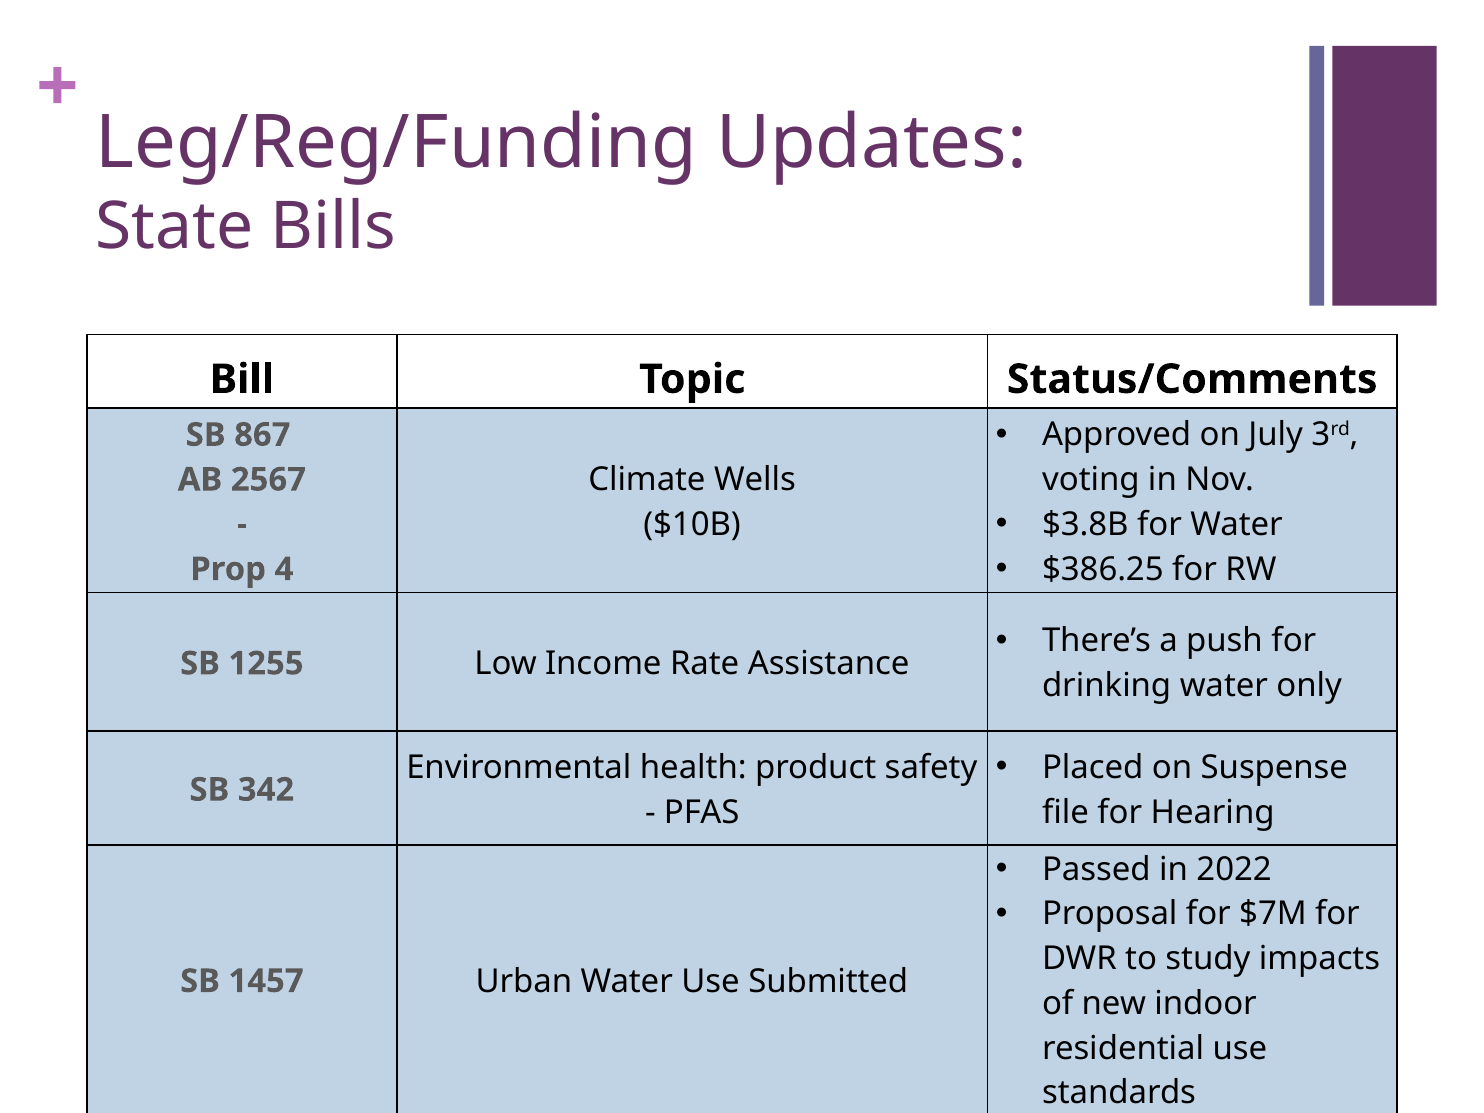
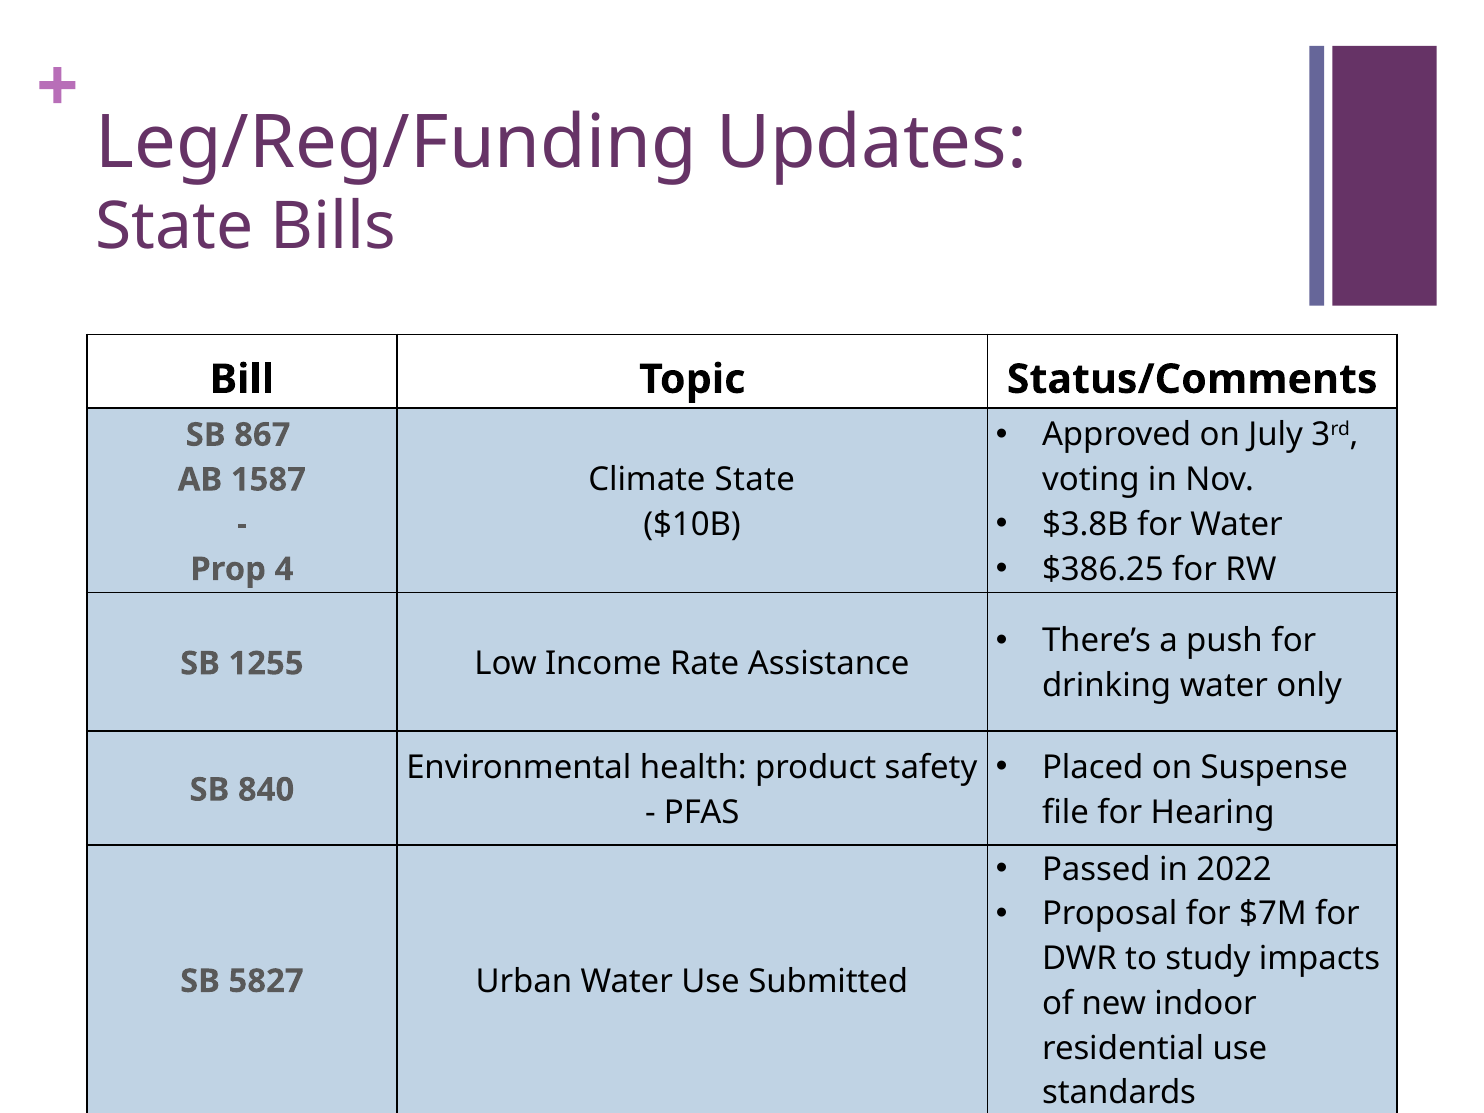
Climate Wells: Wells -> State
2567: 2567 -> 1587
342: 342 -> 840
1457: 1457 -> 5827
